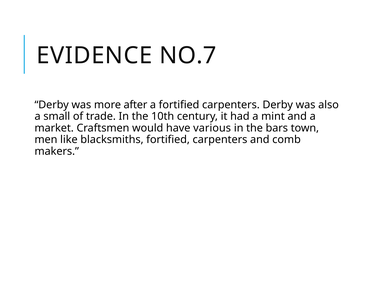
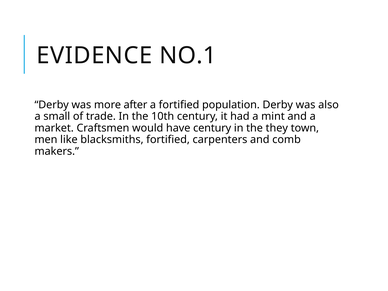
NO.7: NO.7 -> NO.1
a fortified carpenters: carpenters -> population
have various: various -> century
bars: bars -> they
